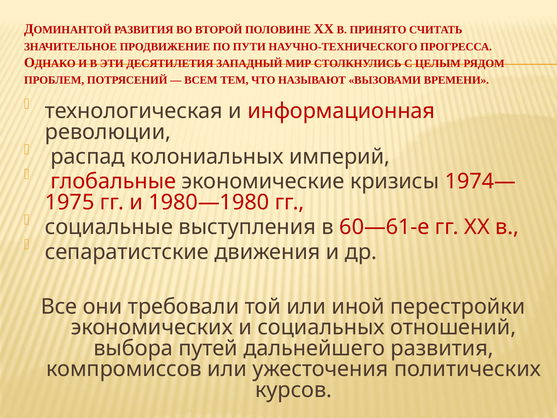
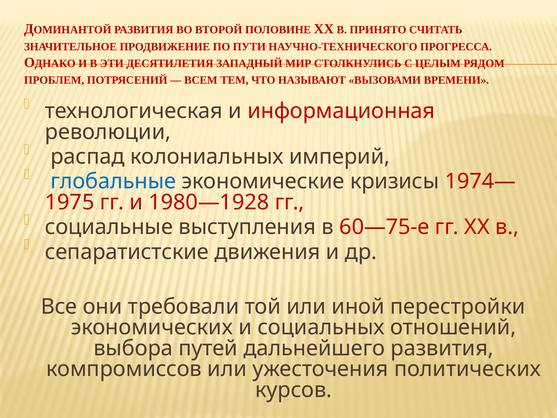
глобальные colour: red -> blue
1980—1980: 1980—1980 -> 1980—1928
60—61-е: 60—61-е -> 60—75-е
